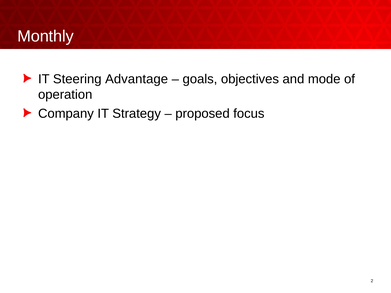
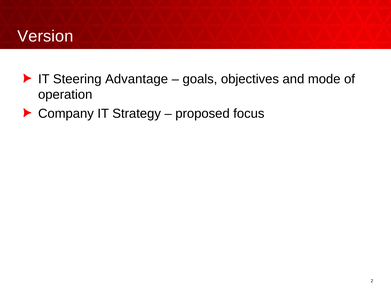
Monthly: Monthly -> Version
